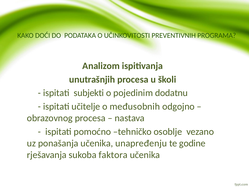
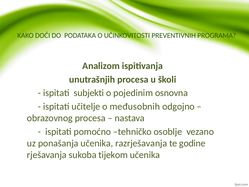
dodatnu: dodatnu -> osnovna
unapređenju: unapređenju -> razrješavanja
faktora: faktora -> tijekom
